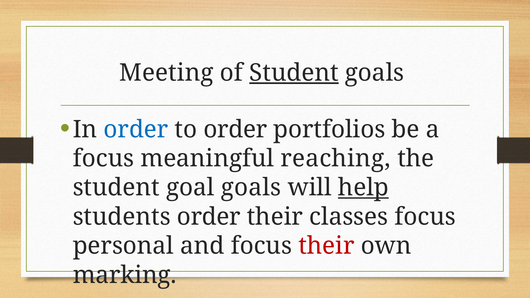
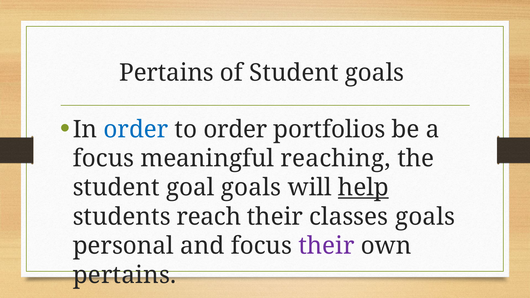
Meeting at (166, 73): Meeting -> Pertains
Student at (294, 73) underline: present -> none
students order: order -> reach
classes focus: focus -> goals
their at (326, 246) colour: red -> purple
marking at (125, 275): marking -> pertains
